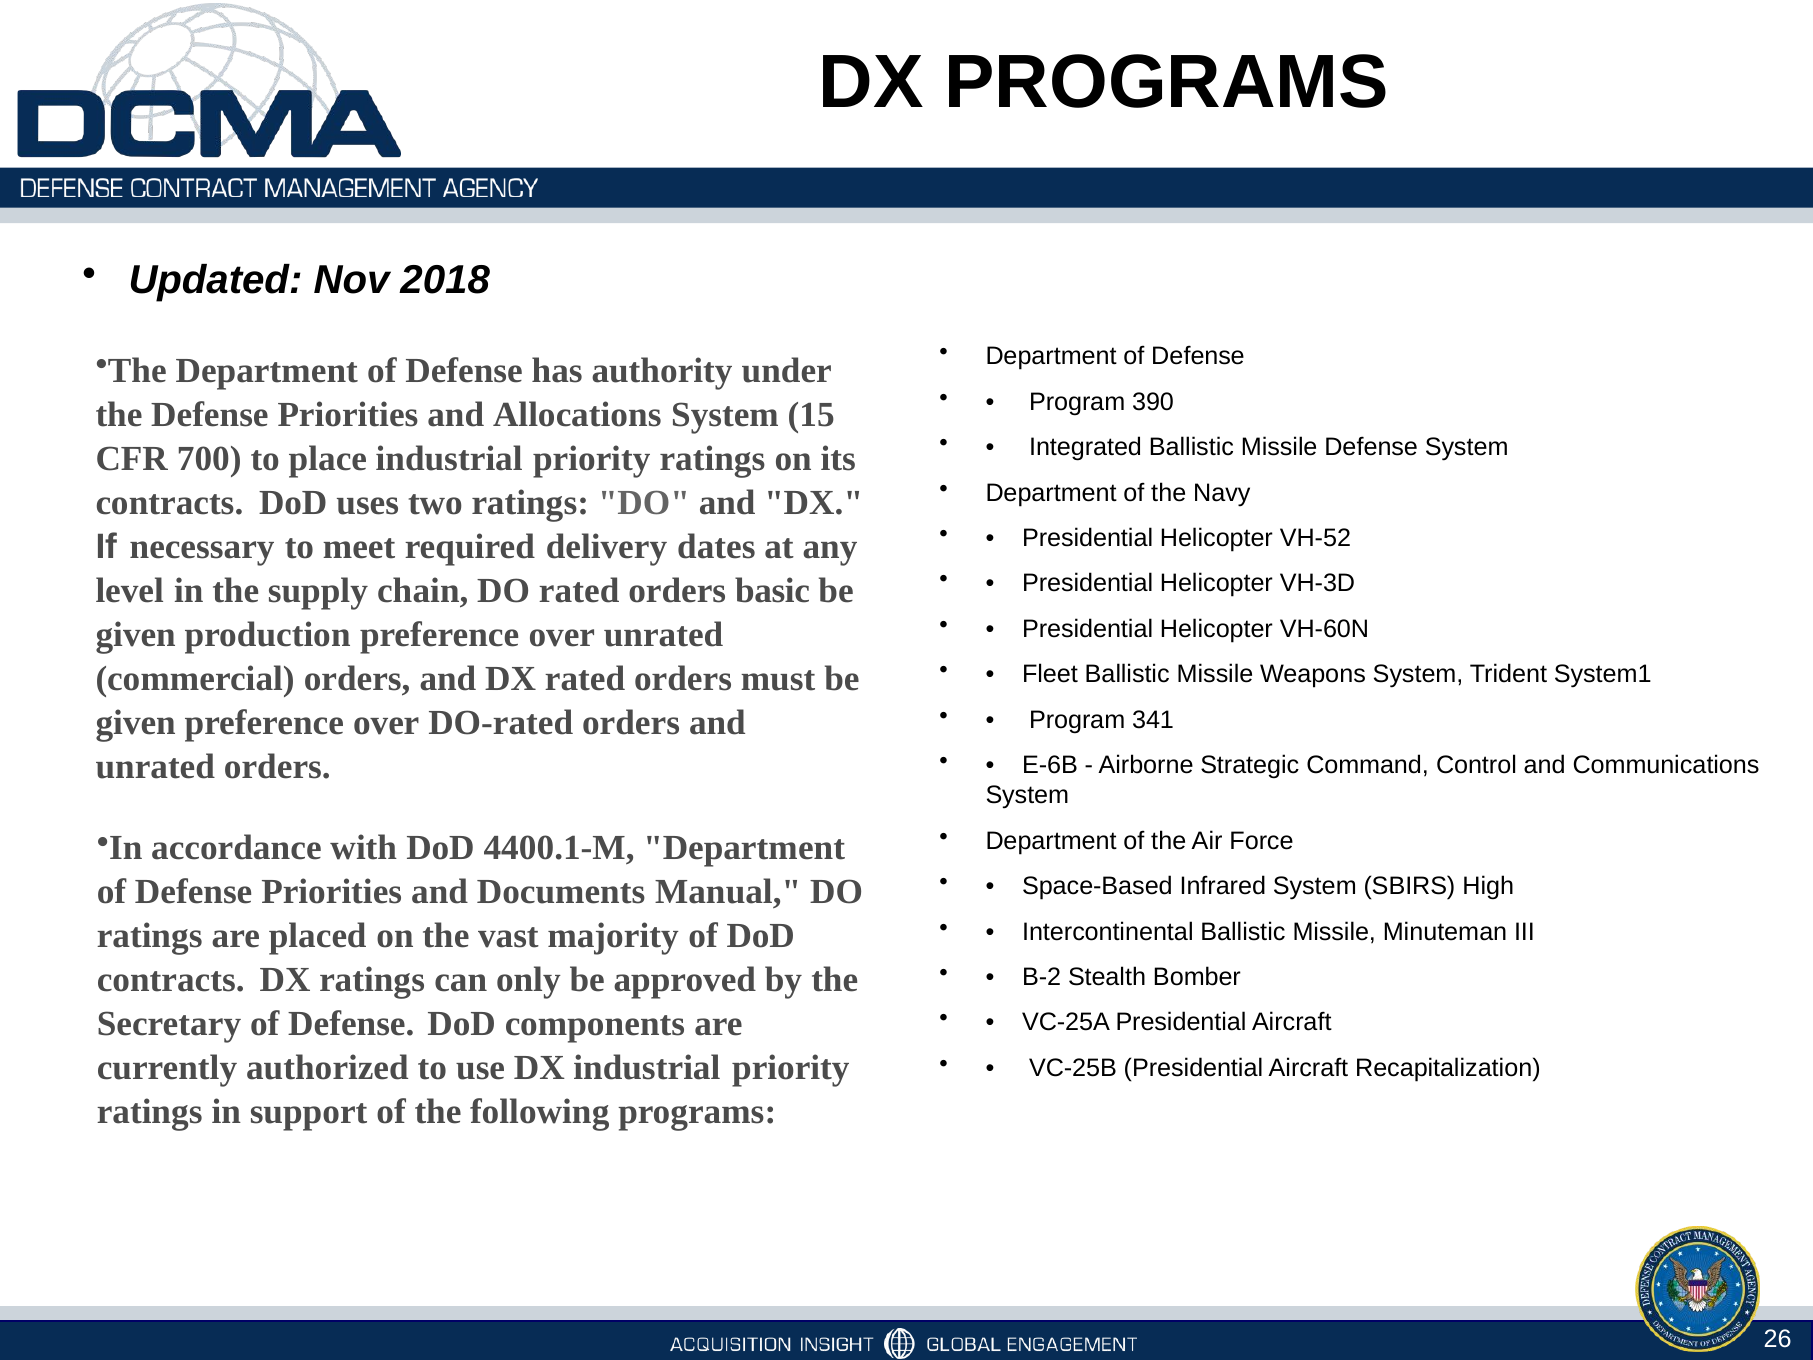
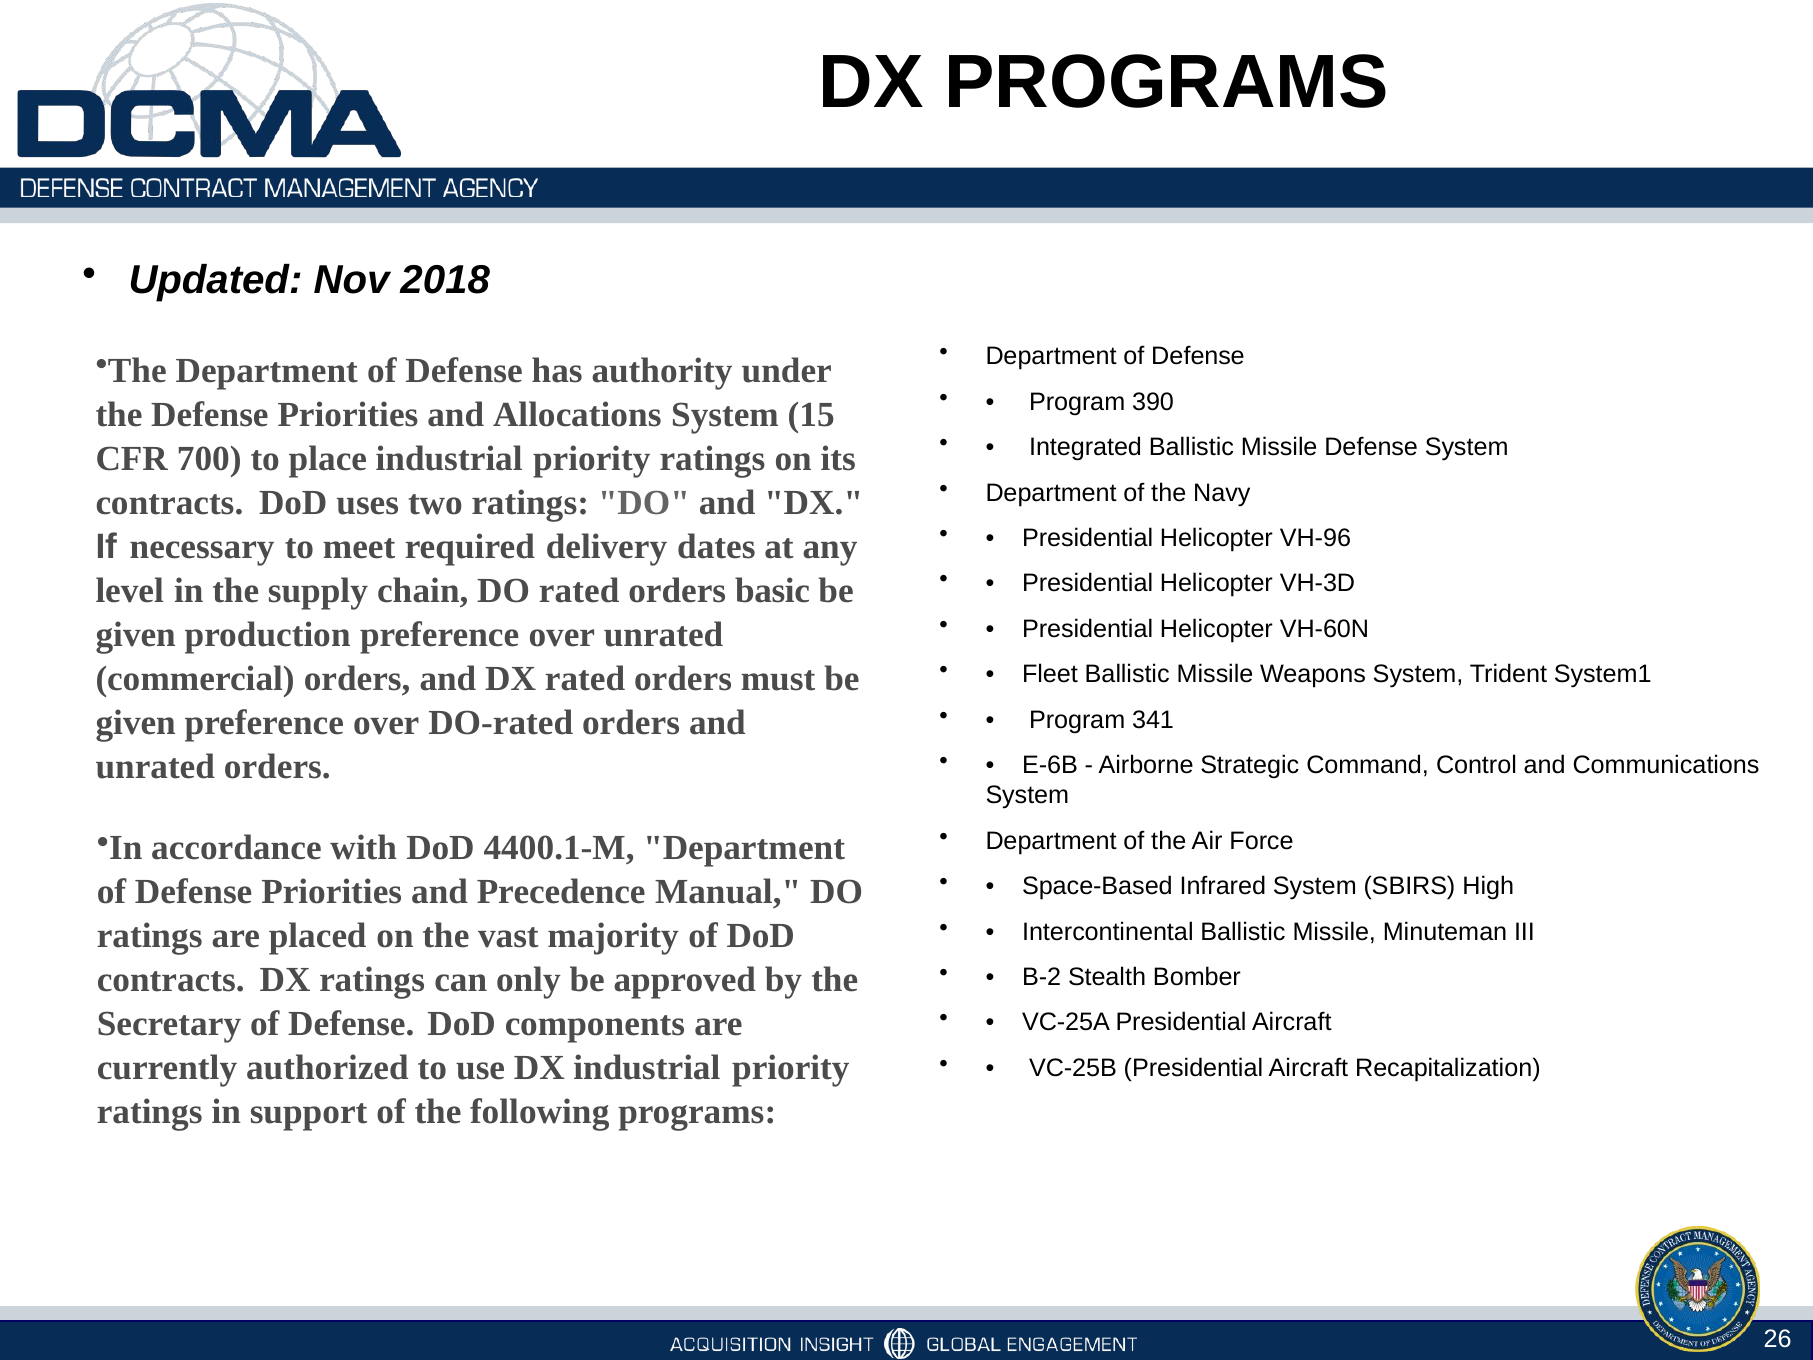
VH-52: VH-52 -> VH-96
Documents: Documents -> Precedence
